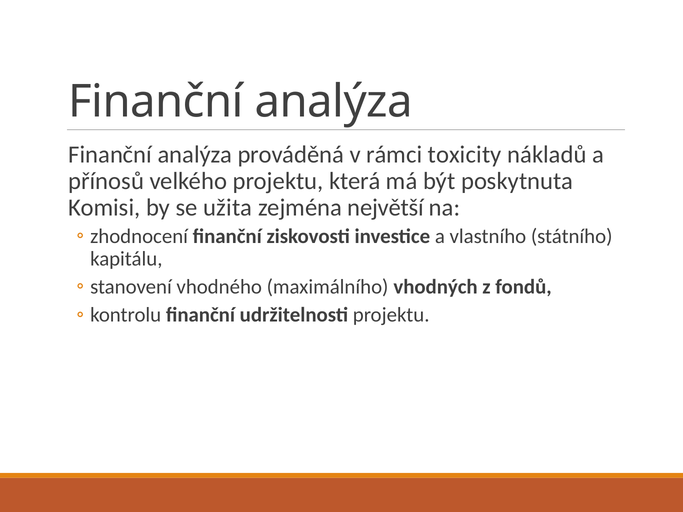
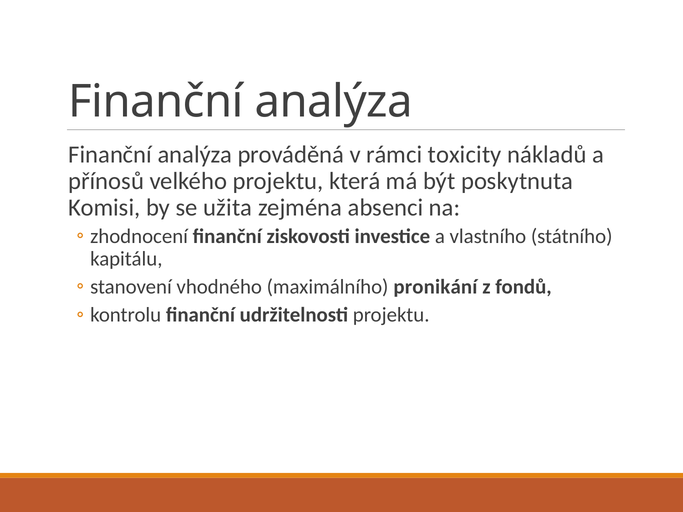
největší: největší -> absenci
vhodných: vhodných -> pronikání
